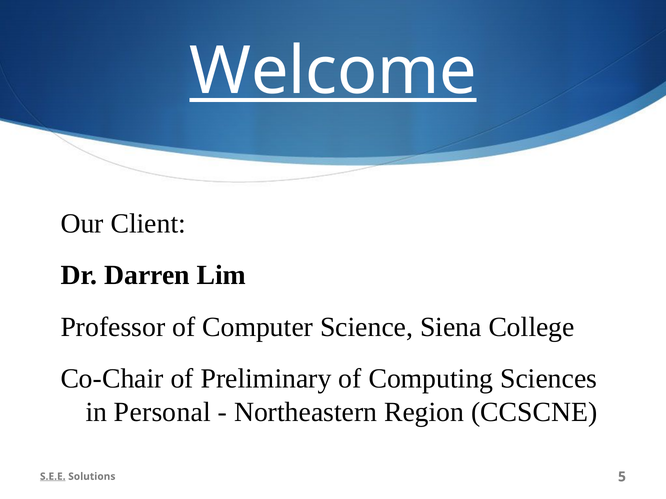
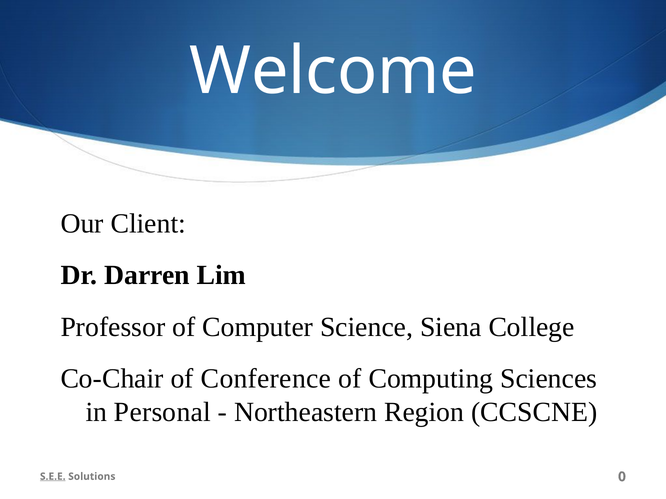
Welcome underline: present -> none
Preliminary: Preliminary -> Conference
5: 5 -> 0
